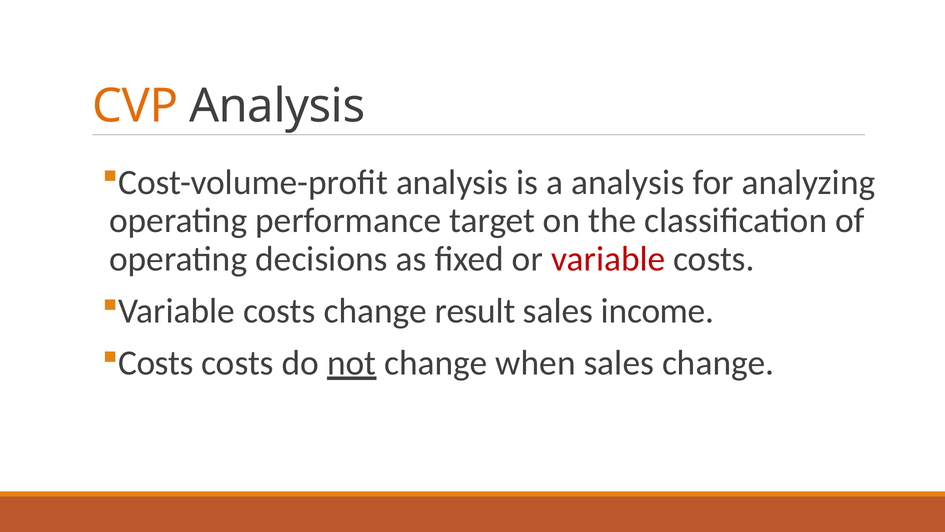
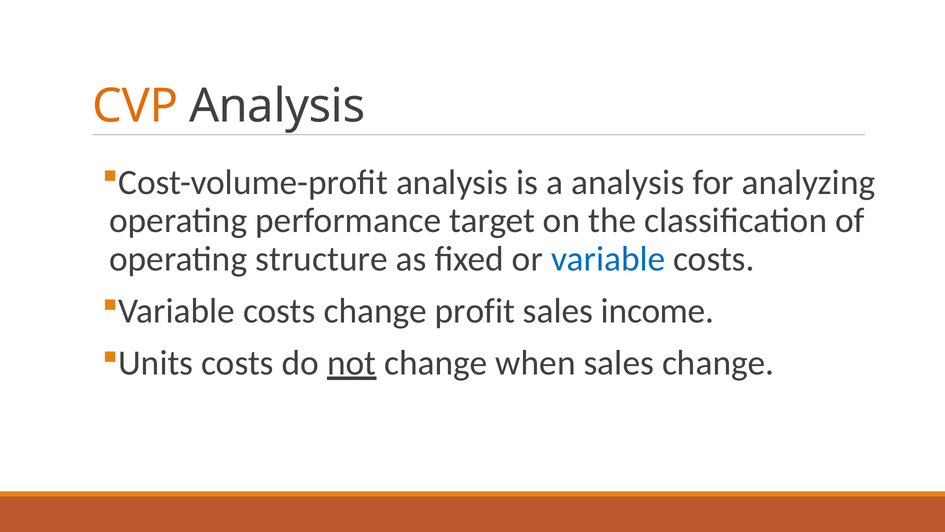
decisions: decisions -> structure
variable at (608, 259) colour: red -> blue
result: result -> profit
Costs at (156, 363): Costs -> Units
